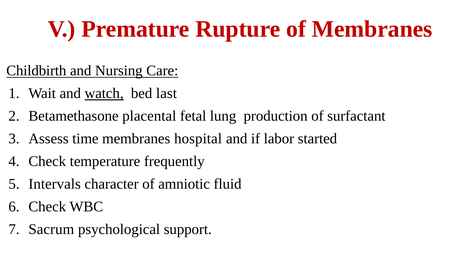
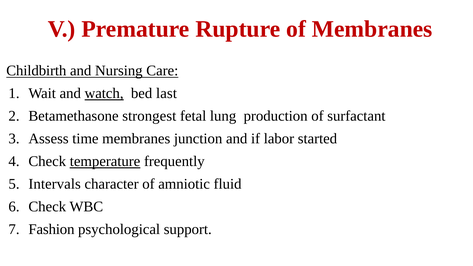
placental: placental -> strongest
hospital: hospital -> junction
temperature underline: none -> present
Sacrum: Sacrum -> Fashion
